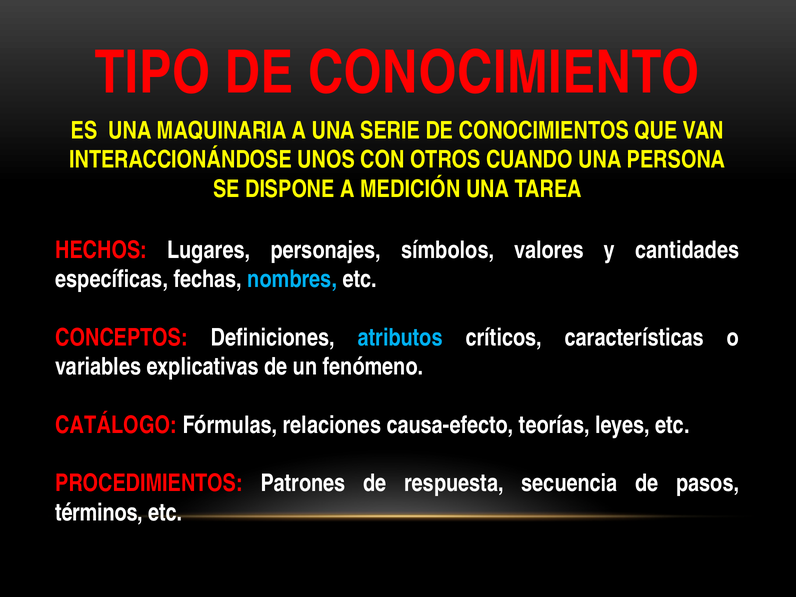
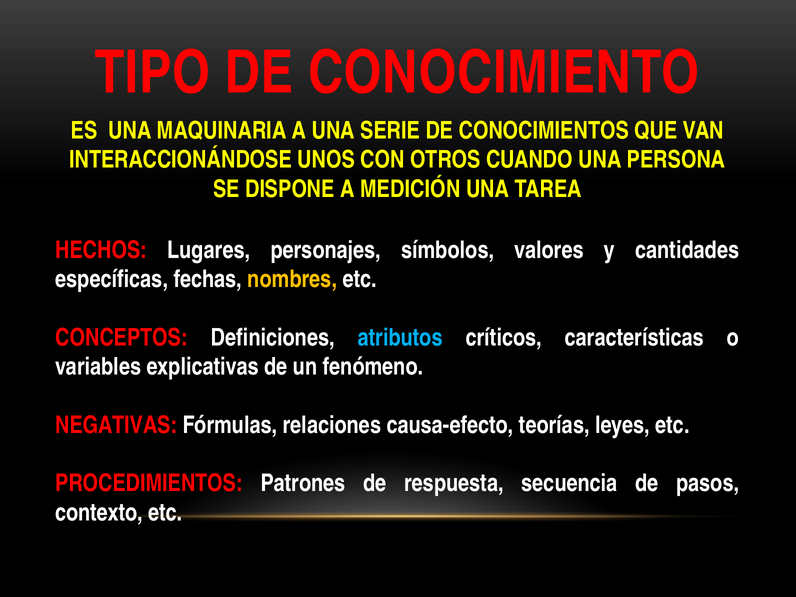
nombres colour: light blue -> yellow
CATÁLOGO: CATÁLOGO -> NEGATIVAS
términos: términos -> contexto
